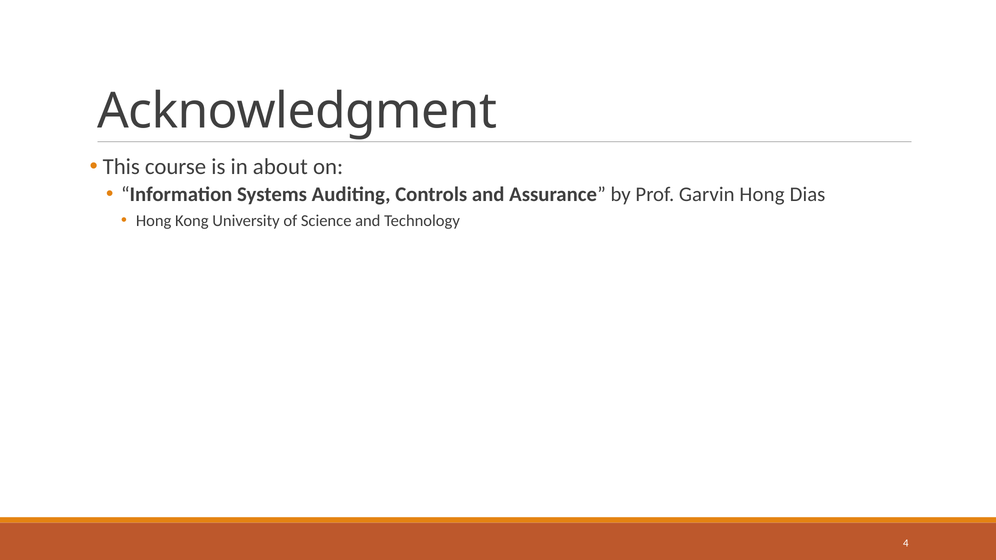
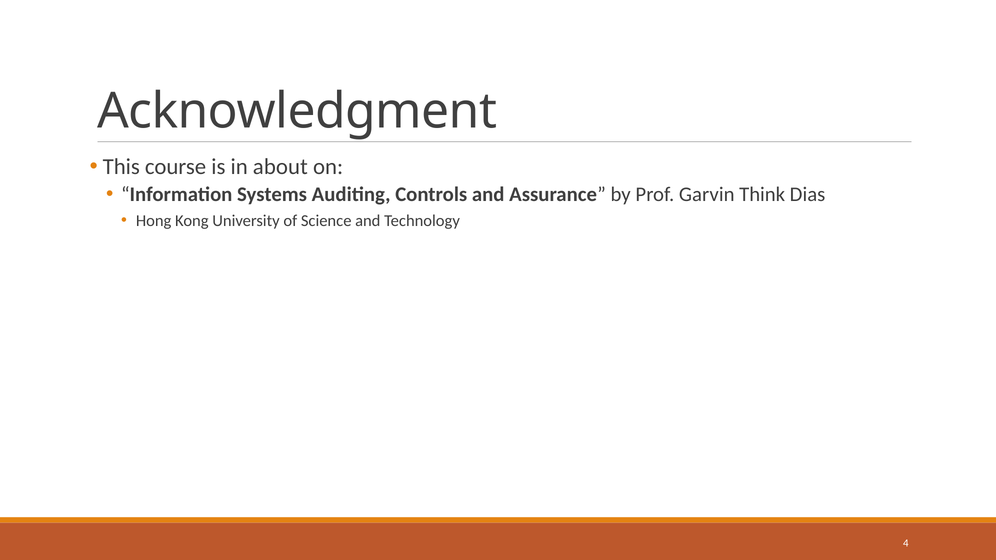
Garvin Hong: Hong -> Think
